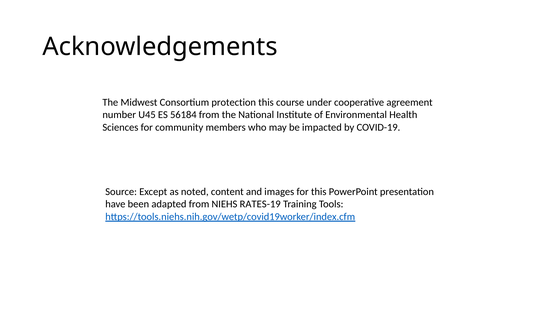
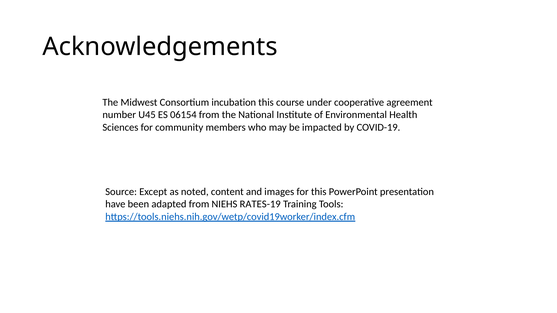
protection: protection -> incubation
56184: 56184 -> 06154
